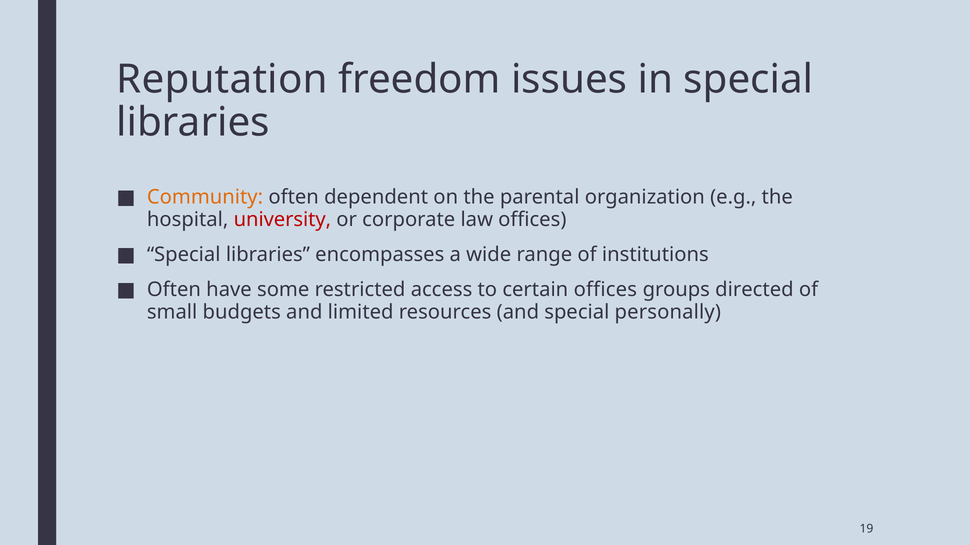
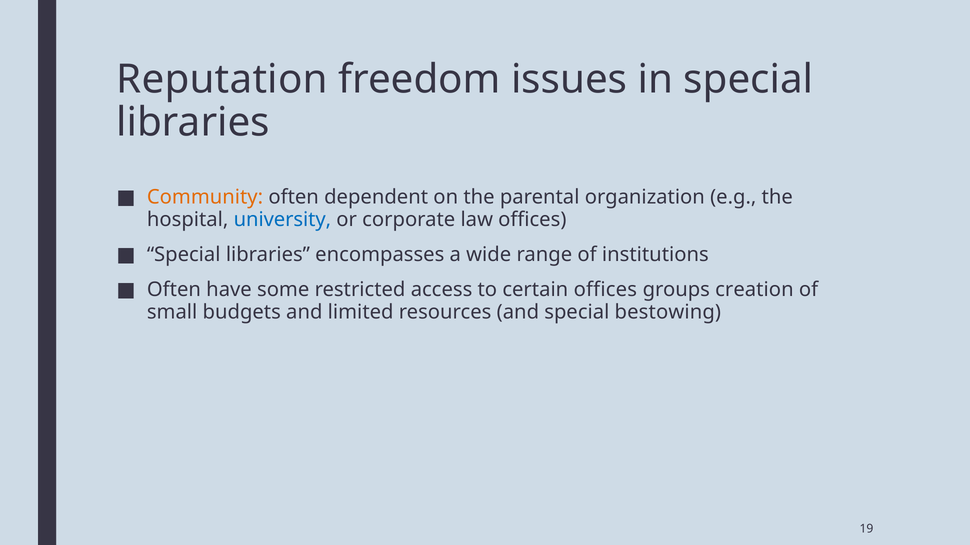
university colour: red -> blue
directed: directed -> creation
personally: personally -> bestowing
